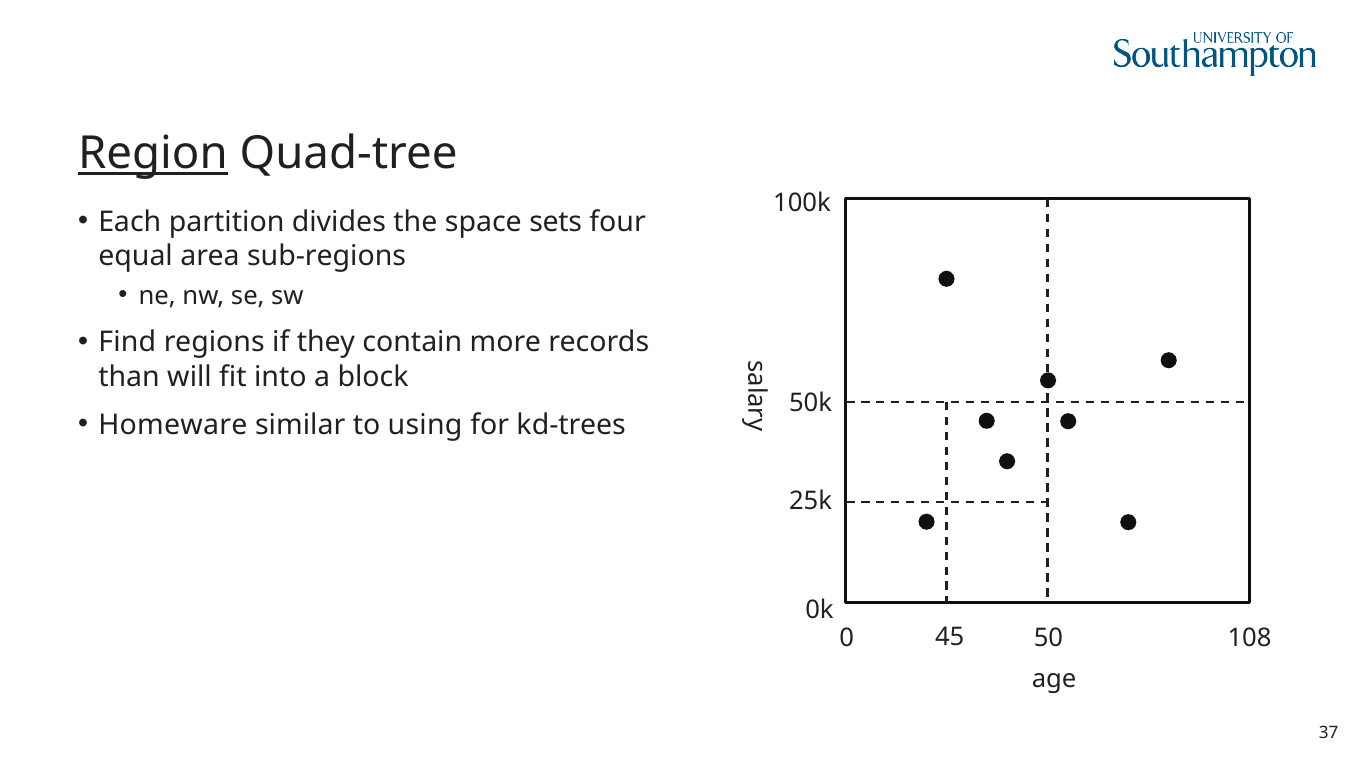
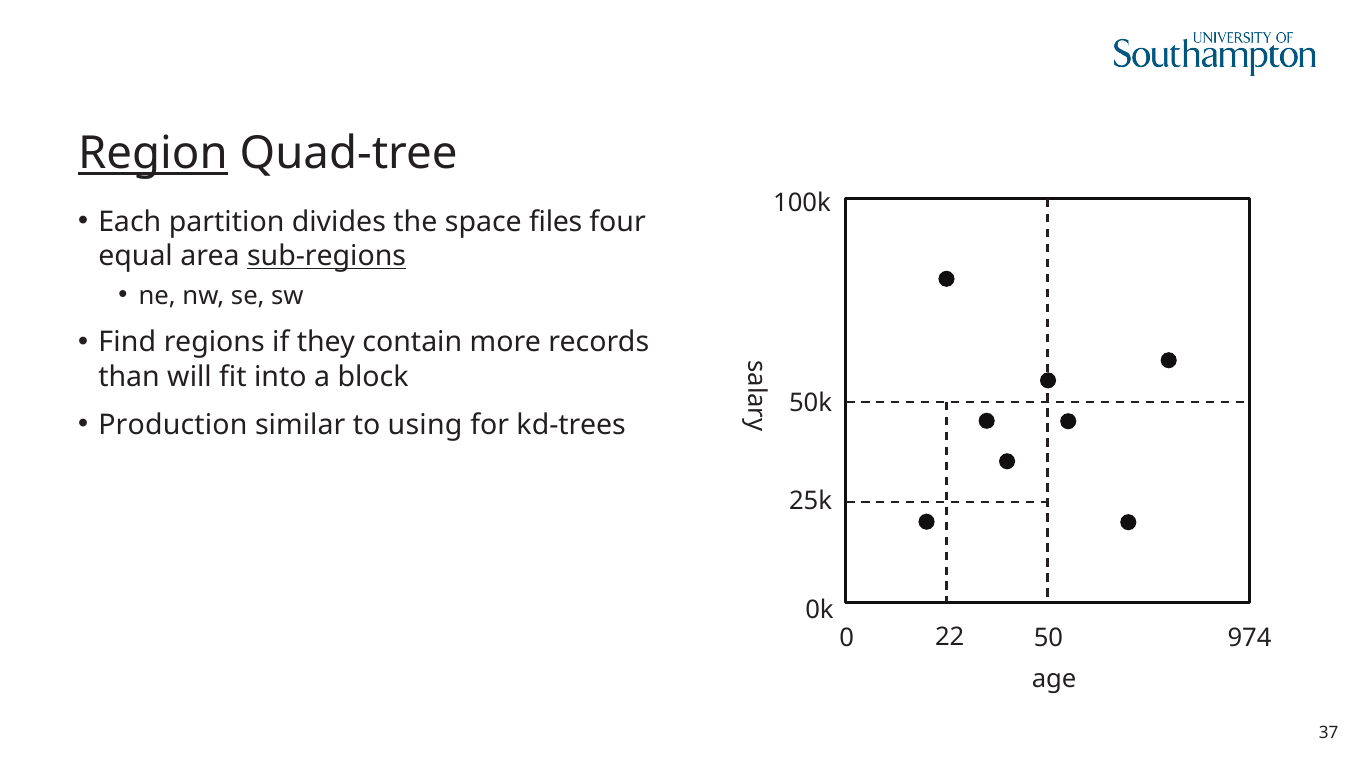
sets: sets -> files
sub-regions underline: none -> present
Homeware: Homeware -> Production
45: 45 -> 22
108: 108 -> 974
